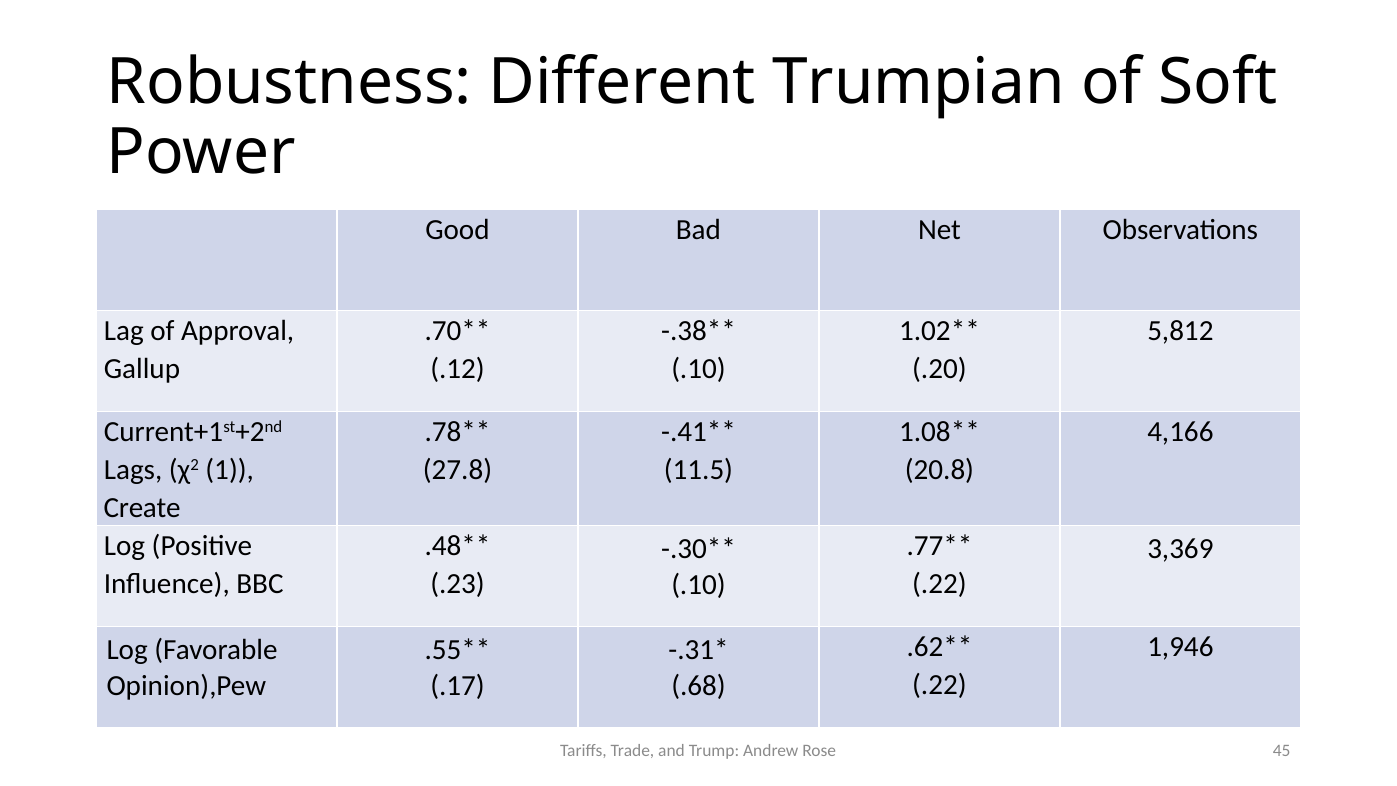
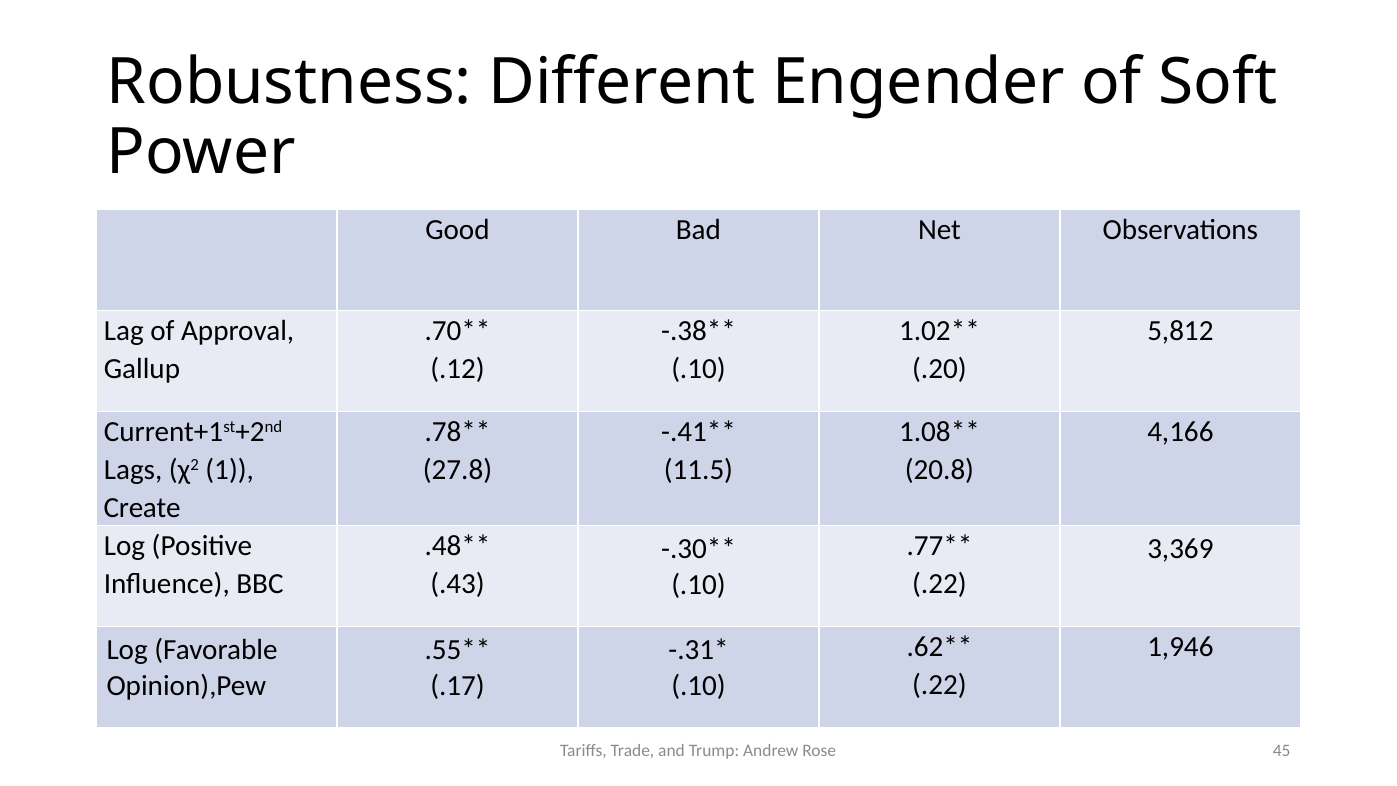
Trumpian: Trumpian -> Engender
.23: .23 -> .43
.68 at (699, 685): .68 -> .10
